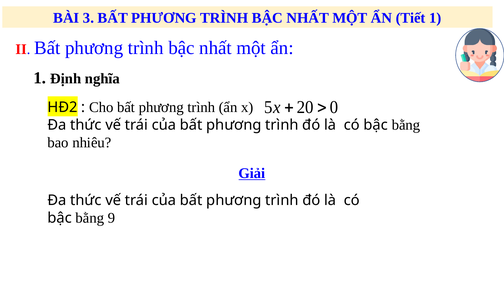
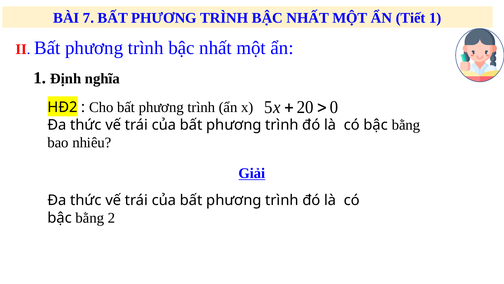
3: 3 -> 7
9: 9 -> 2
